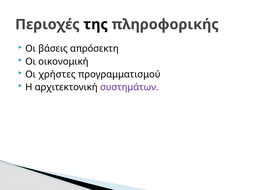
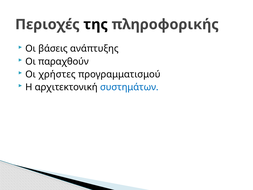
απρόσεκτη: απρόσεκτη -> ανάπτυξης
οικονομική: οικονομική -> παραχθούν
συστημάτων colour: purple -> blue
